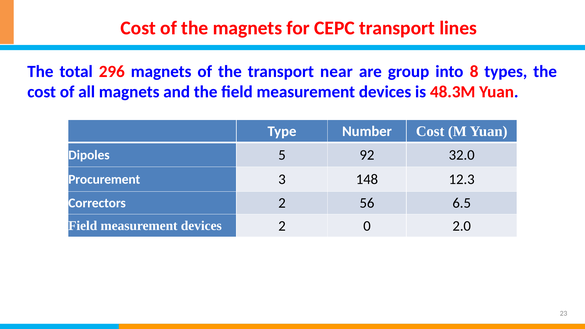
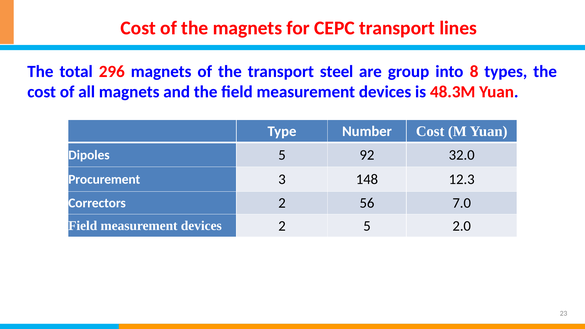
near: near -> steel
6.5: 6.5 -> 7.0
2 0: 0 -> 5
